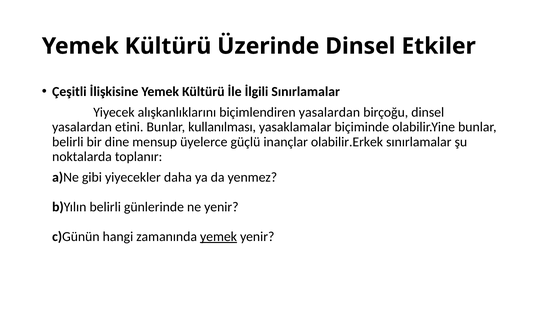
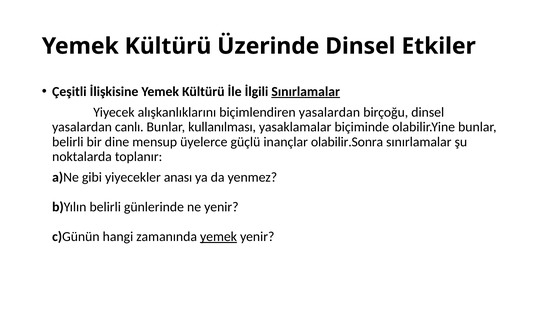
Sınırlamalar at (306, 92) underline: none -> present
etini: etini -> canlı
olabilir.Erkek: olabilir.Erkek -> olabilir.Sonra
daha: daha -> anası
